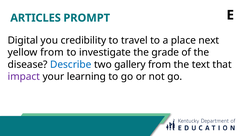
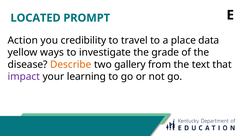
ARTICLES: ARTICLES -> LOCATED
Digital: Digital -> Action
next: next -> data
yellow from: from -> ways
Describe colour: blue -> orange
